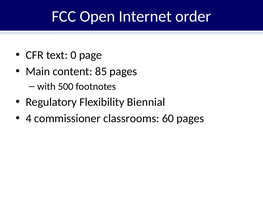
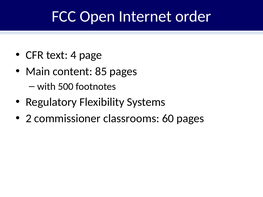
0: 0 -> 4
Biennial: Biennial -> Systems
4: 4 -> 2
